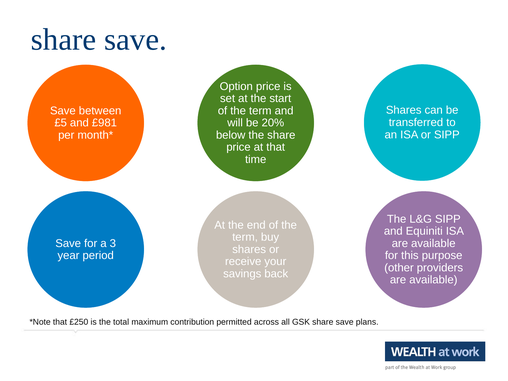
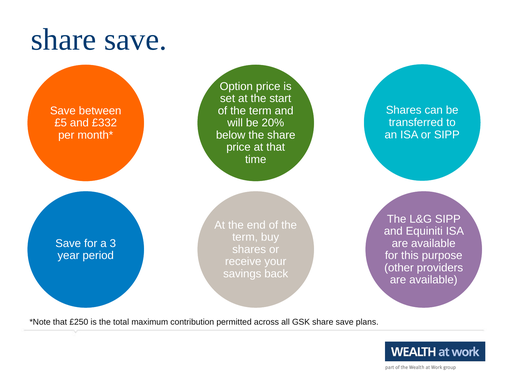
£981: £981 -> £332
